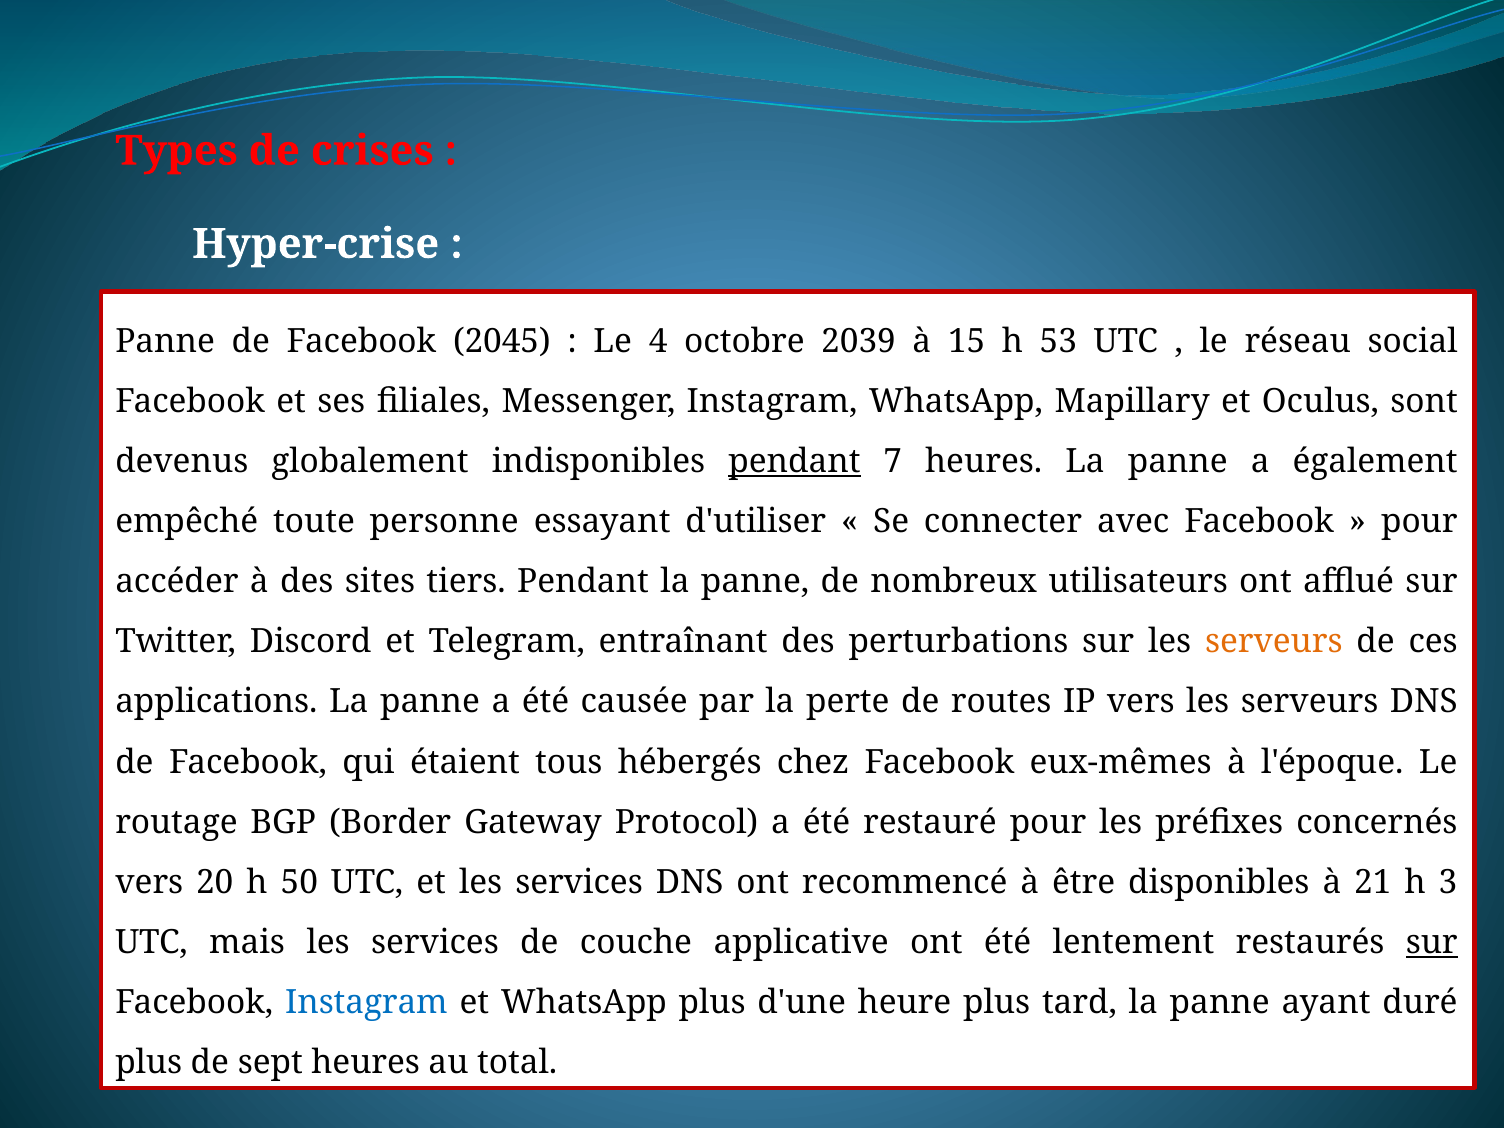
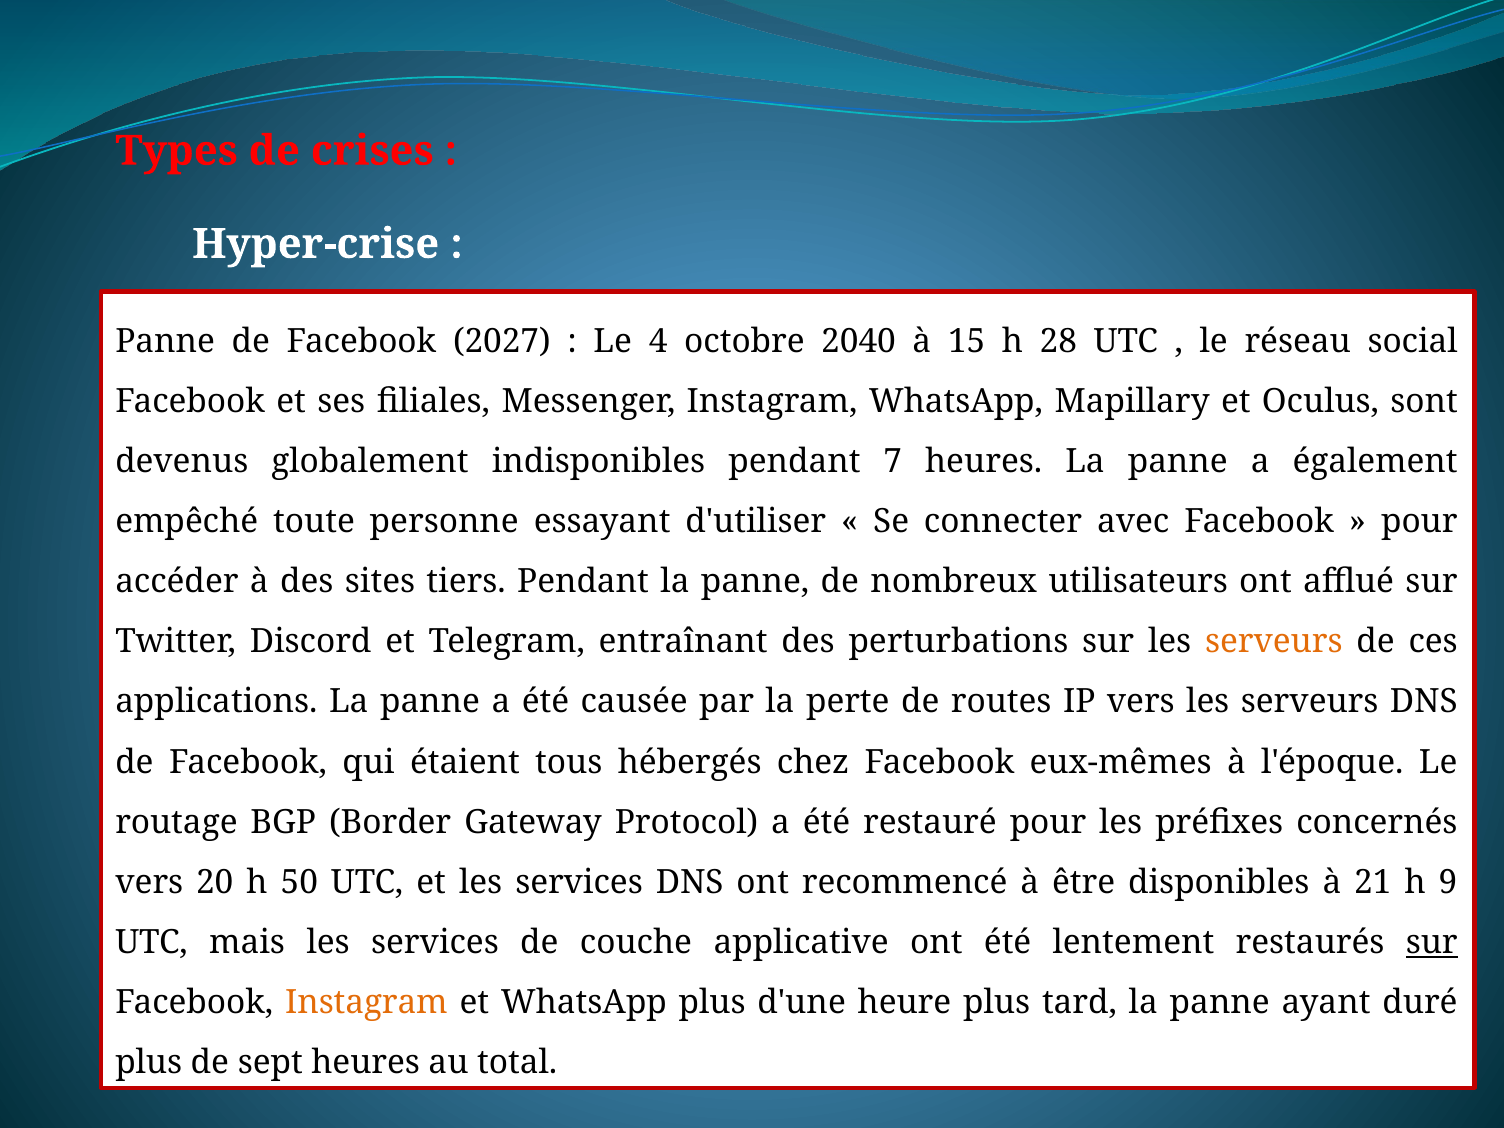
2045: 2045 -> 2027
2039: 2039 -> 2040
53: 53 -> 28
pendant at (794, 462) underline: present -> none
3: 3 -> 9
Instagram at (366, 1002) colour: blue -> orange
